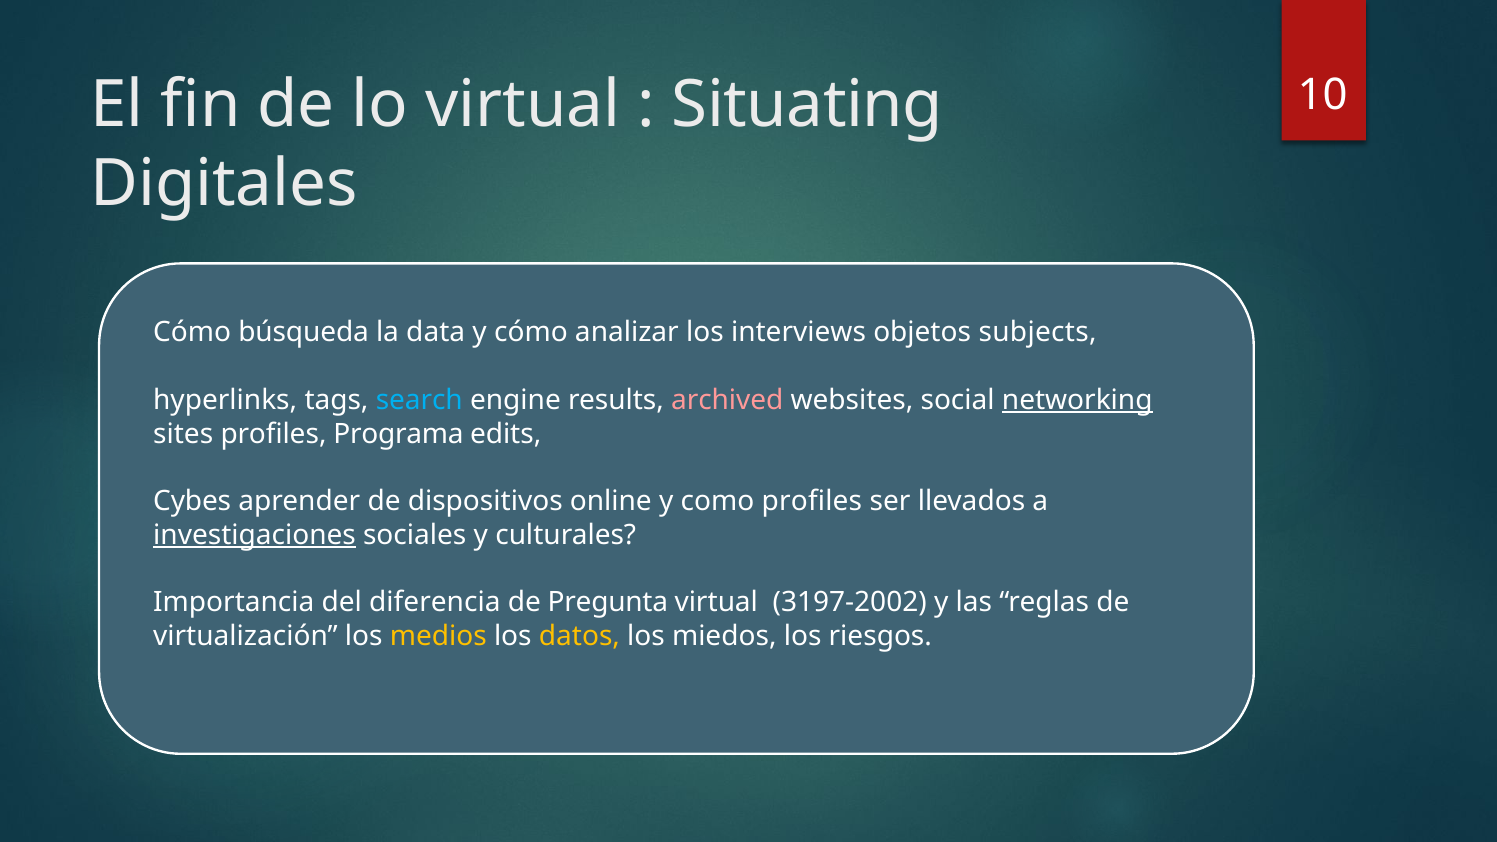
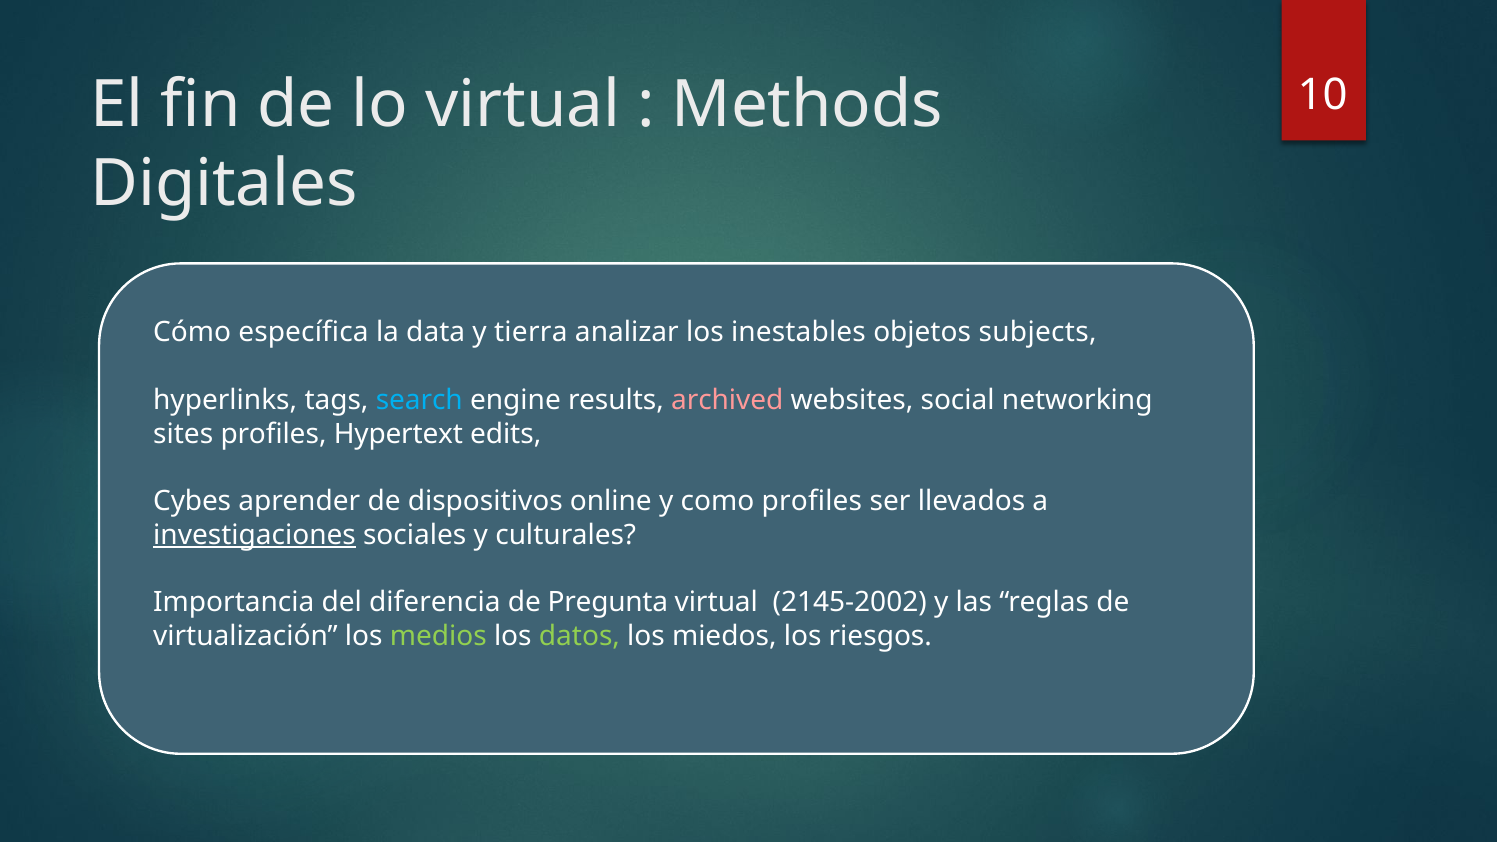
Situating: Situating -> Methods
búsqueda: búsqueda -> específica
y cómo: cómo -> tierra
interviews: interviews -> inestables
networking underline: present -> none
Programa: Programa -> Hypertext
3197-2002: 3197-2002 -> 2145-2002
medios colour: yellow -> light green
datos colour: yellow -> light green
